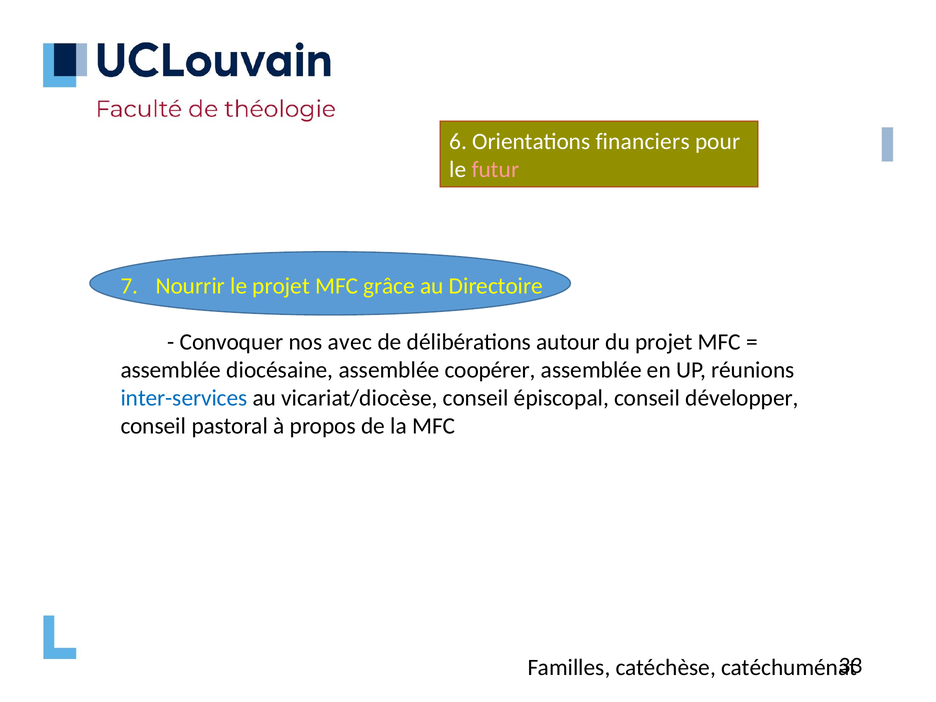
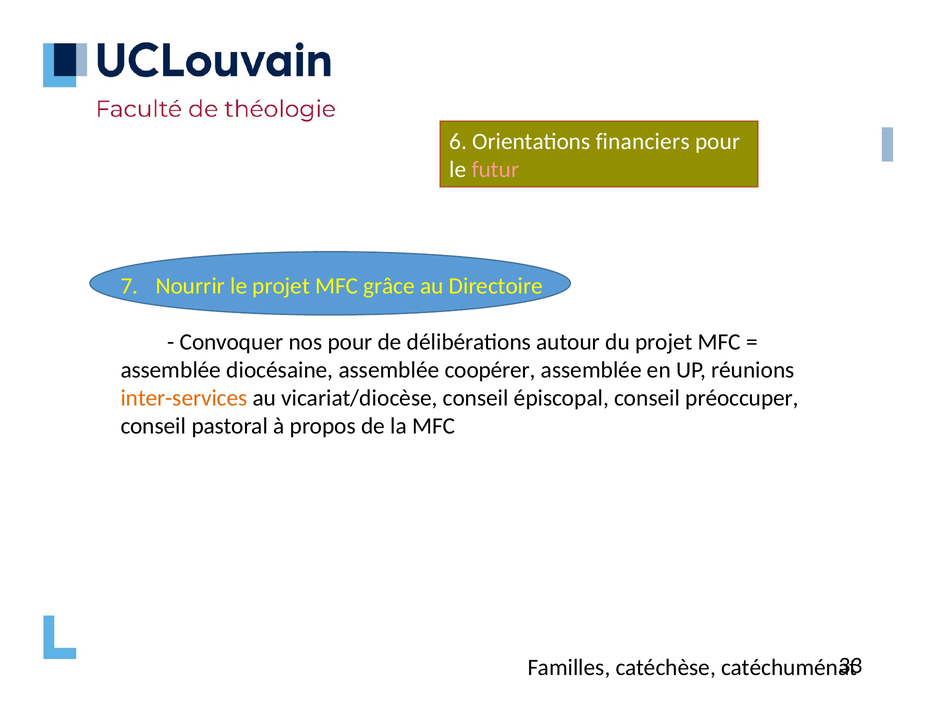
nos avec: avec -> pour
inter-services colour: blue -> orange
développer: développer -> préoccuper
